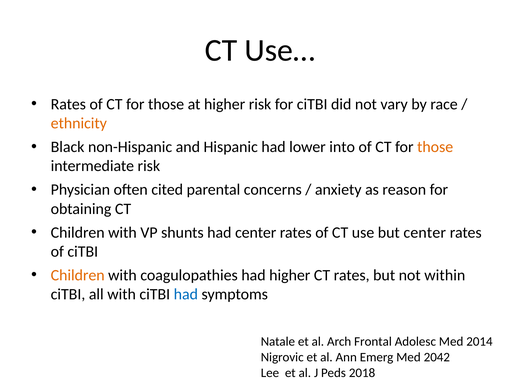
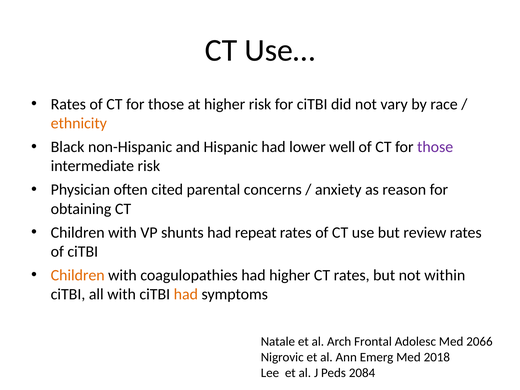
into: into -> well
those at (435, 147) colour: orange -> purple
had center: center -> repeat
but center: center -> review
had at (186, 294) colour: blue -> orange
2014: 2014 -> 2066
2042: 2042 -> 2018
2018: 2018 -> 2084
